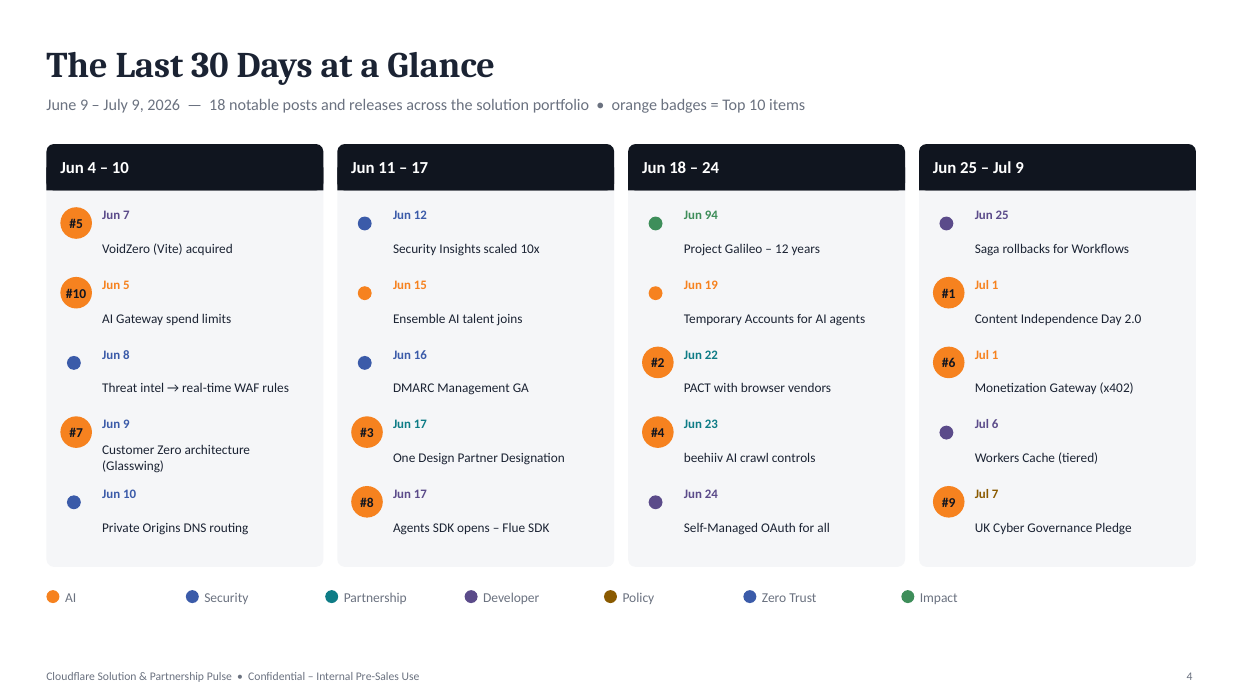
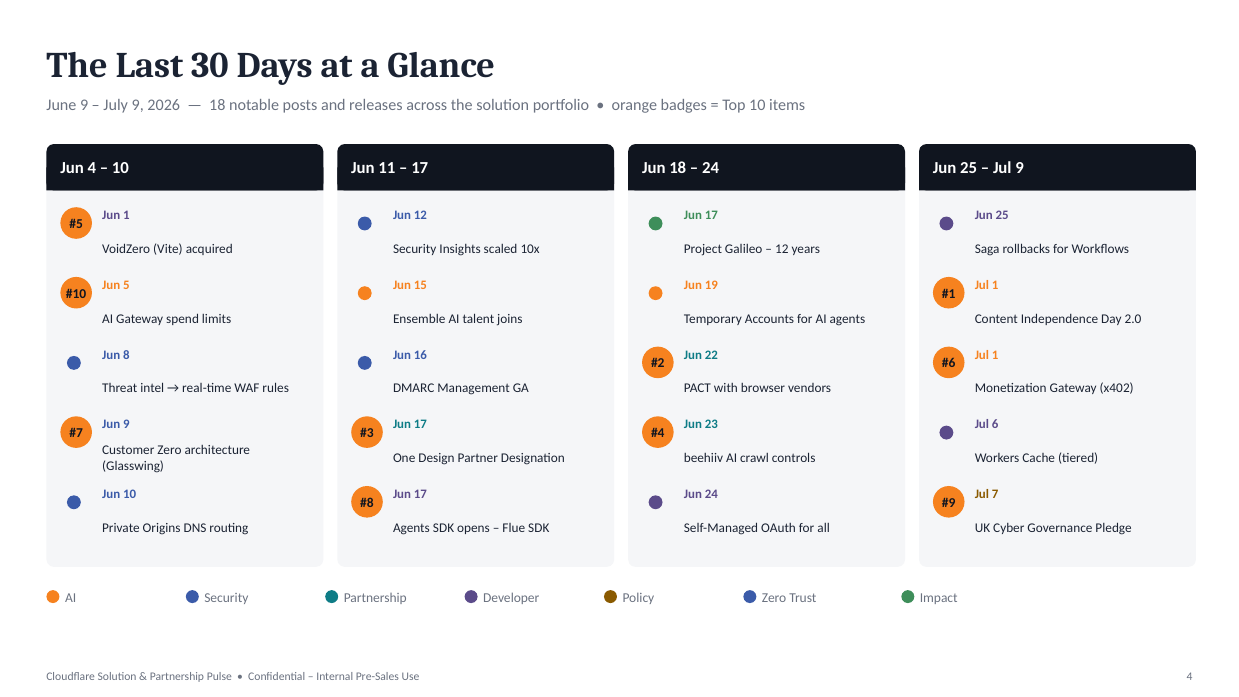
Jun 7: 7 -> 1
94 at (711, 216): 94 -> 17
